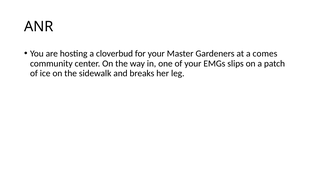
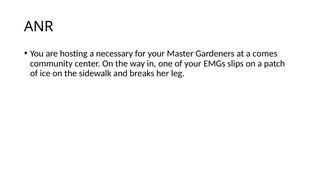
cloverbud: cloverbud -> necessary
